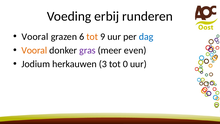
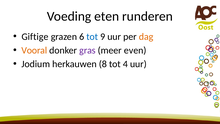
erbij: erbij -> eten
Vooral at (35, 37): Vooral -> Giftige
tot at (92, 37) colour: orange -> blue
dag colour: blue -> orange
3: 3 -> 8
0: 0 -> 4
